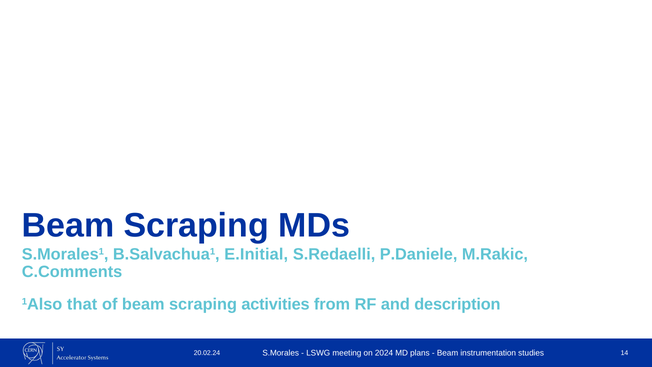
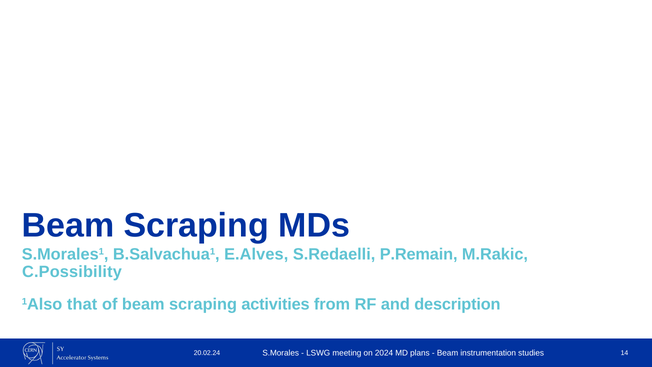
E.Initial: E.Initial -> E.Alves
P.Daniele: P.Daniele -> P.Remain
C.Comments: C.Comments -> C.Possibility
